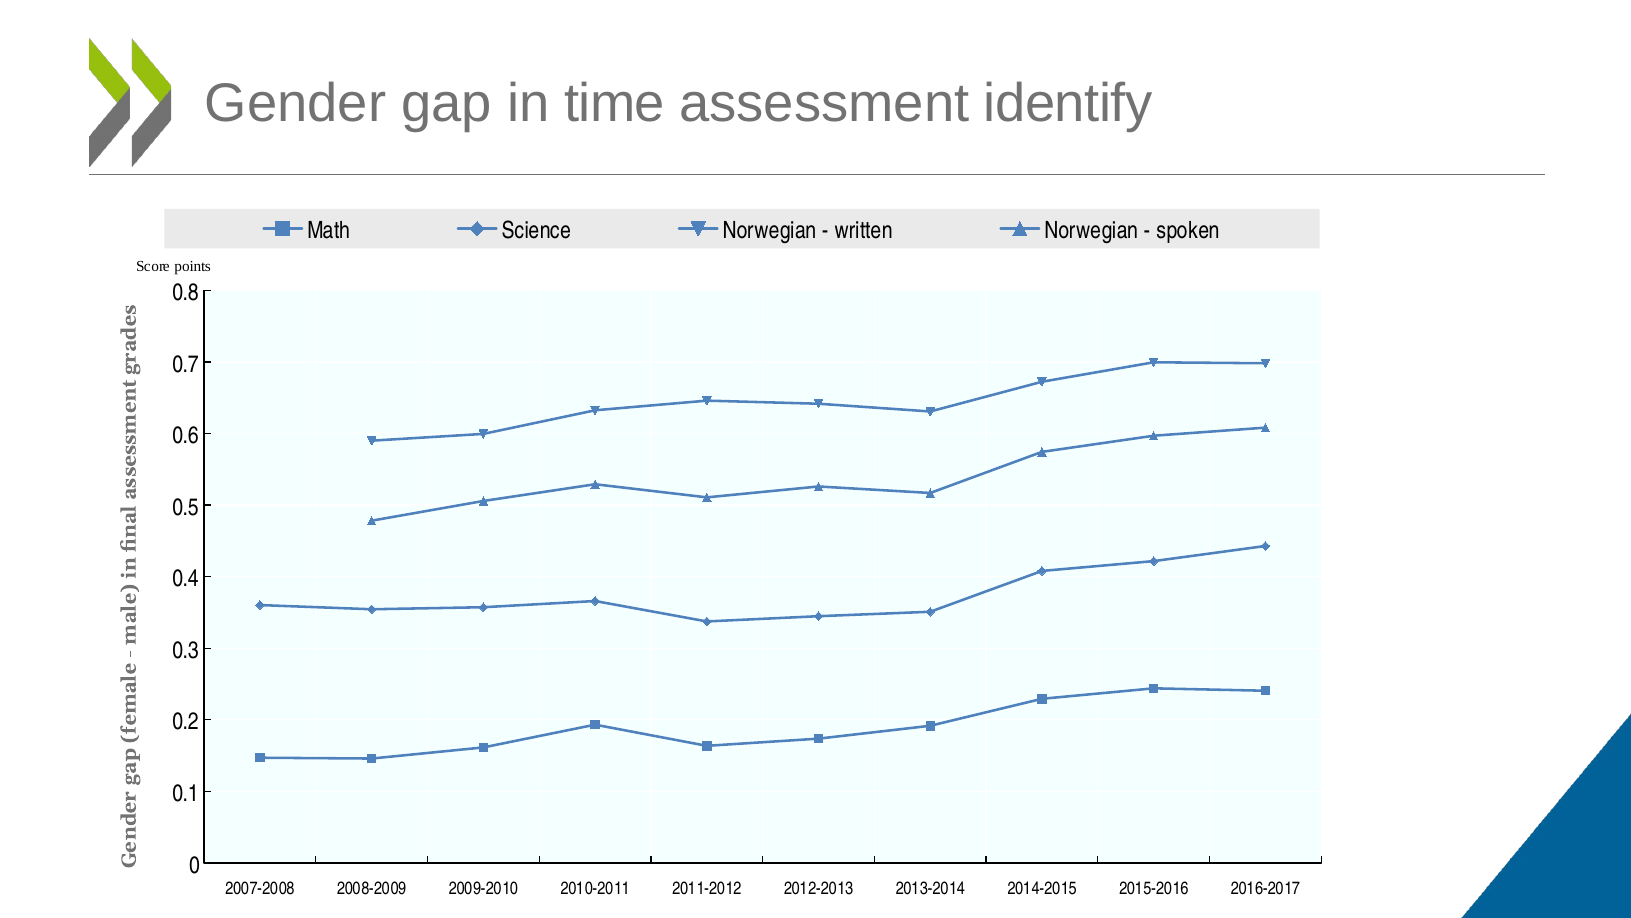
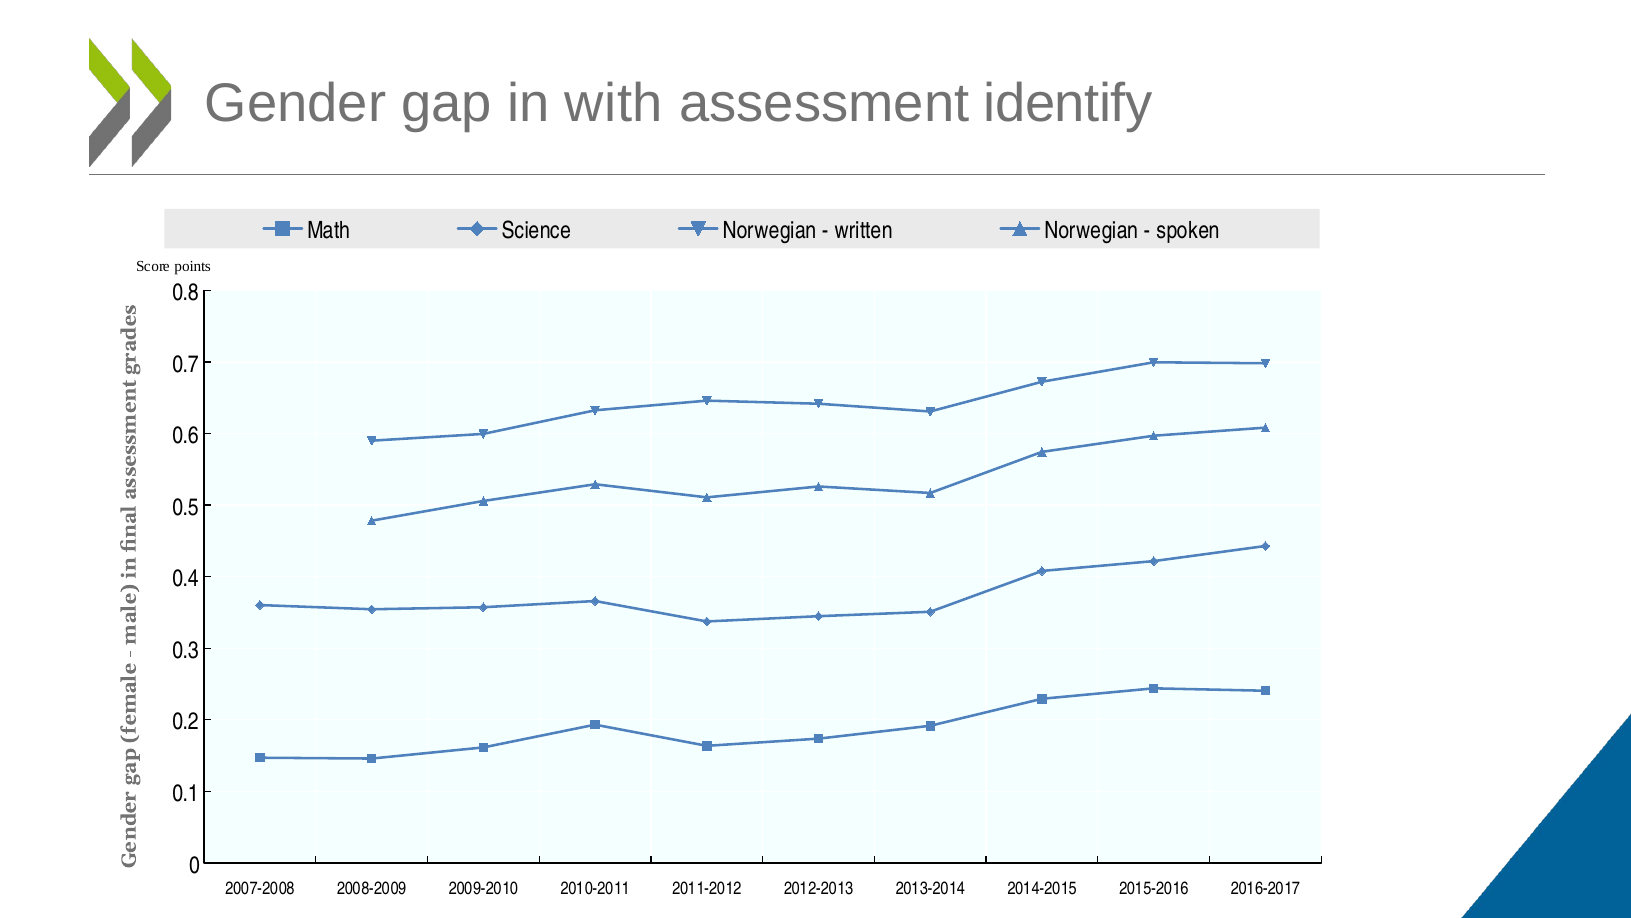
time: time -> with
